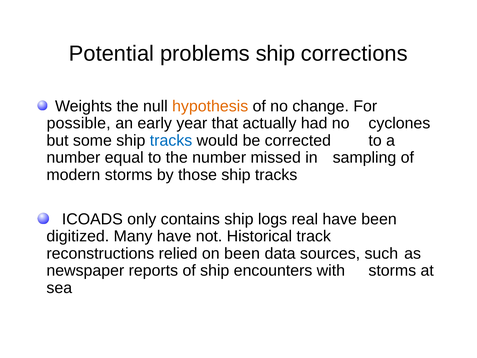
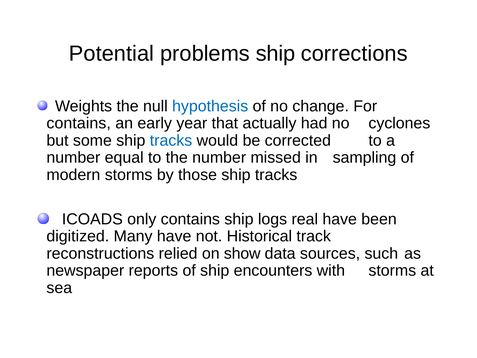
hypothesis colour: orange -> blue
possible at (79, 123): possible -> contains
on been: been -> show
